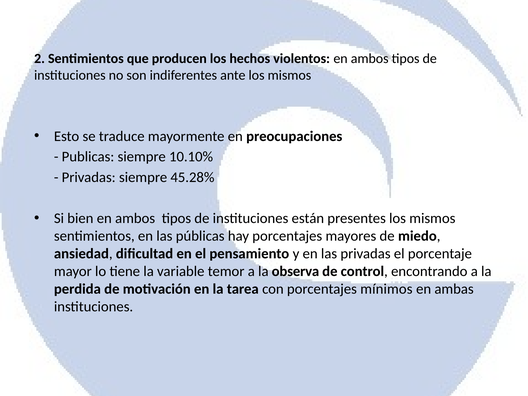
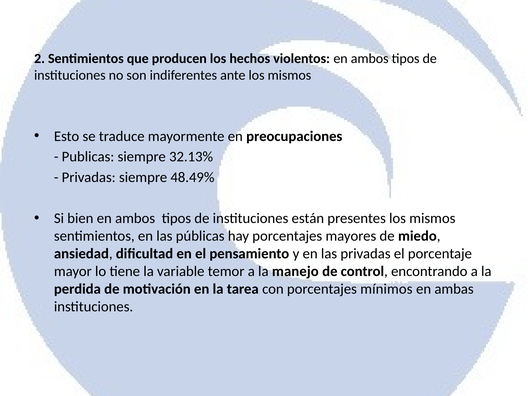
10.10%: 10.10% -> 32.13%
45.28%: 45.28% -> 48.49%
observa: observa -> manejo
